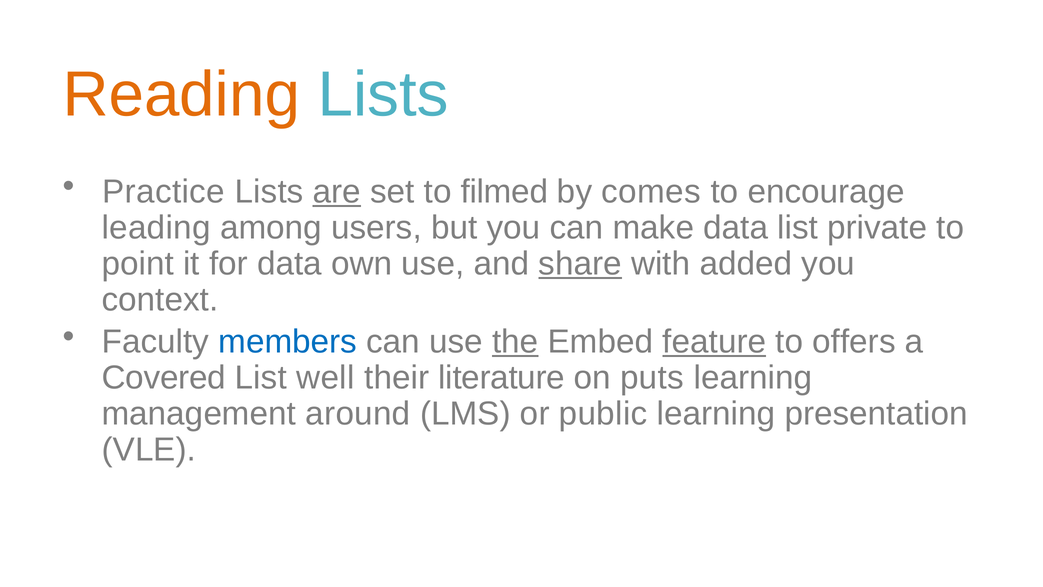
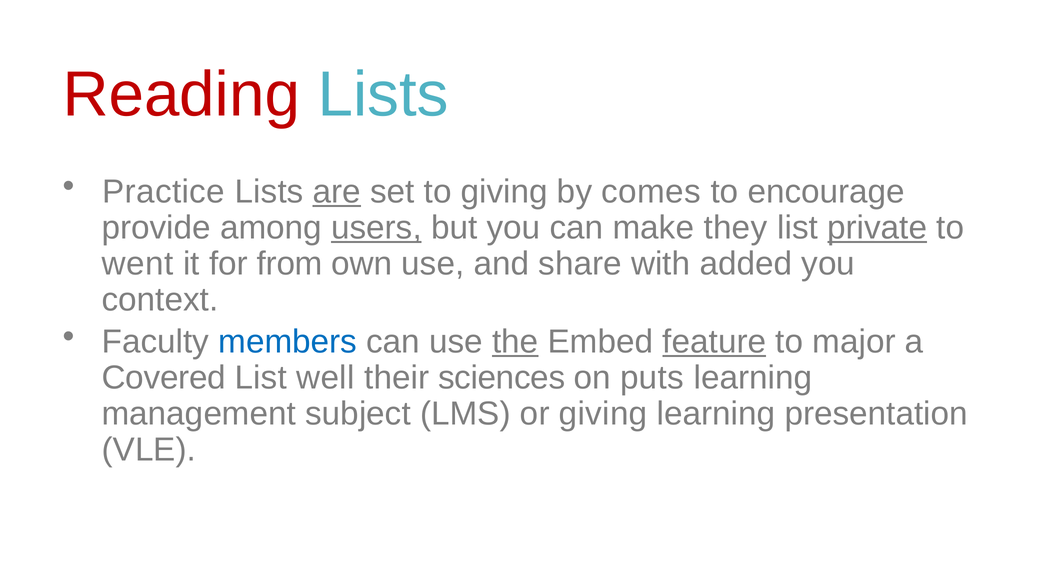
Reading colour: orange -> red
to filmed: filmed -> giving
leading: leading -> provide
users underline: none -> present
make data: data -> they
private underline: none -> present
point: point -> went
for data: data -> from
share underline: present -> none
offers: offers -> major
literature: literature -> sciences
around: around -> subject
or public: public -> giving
